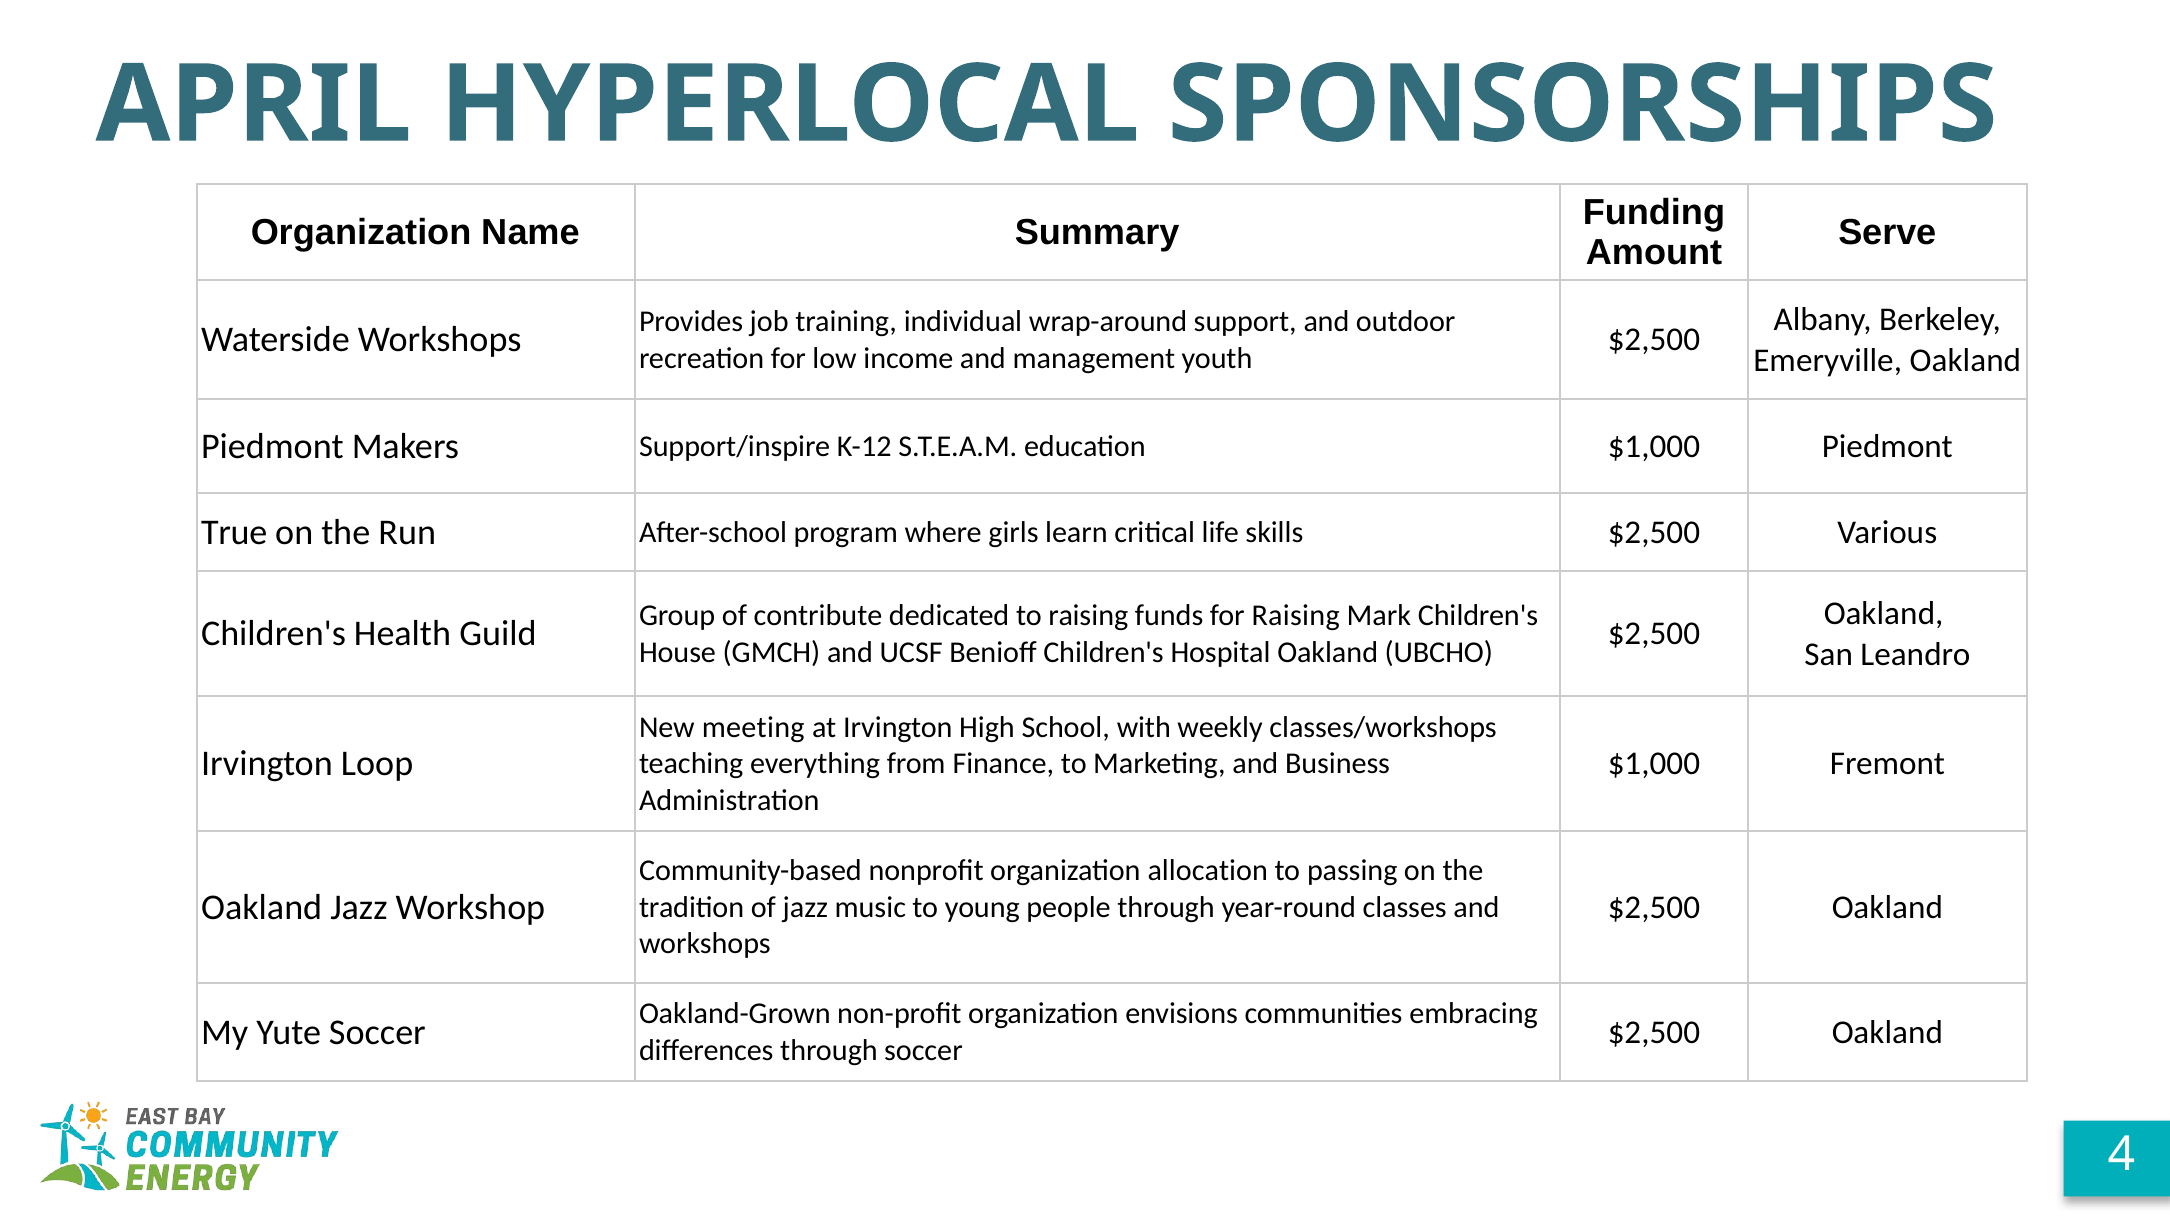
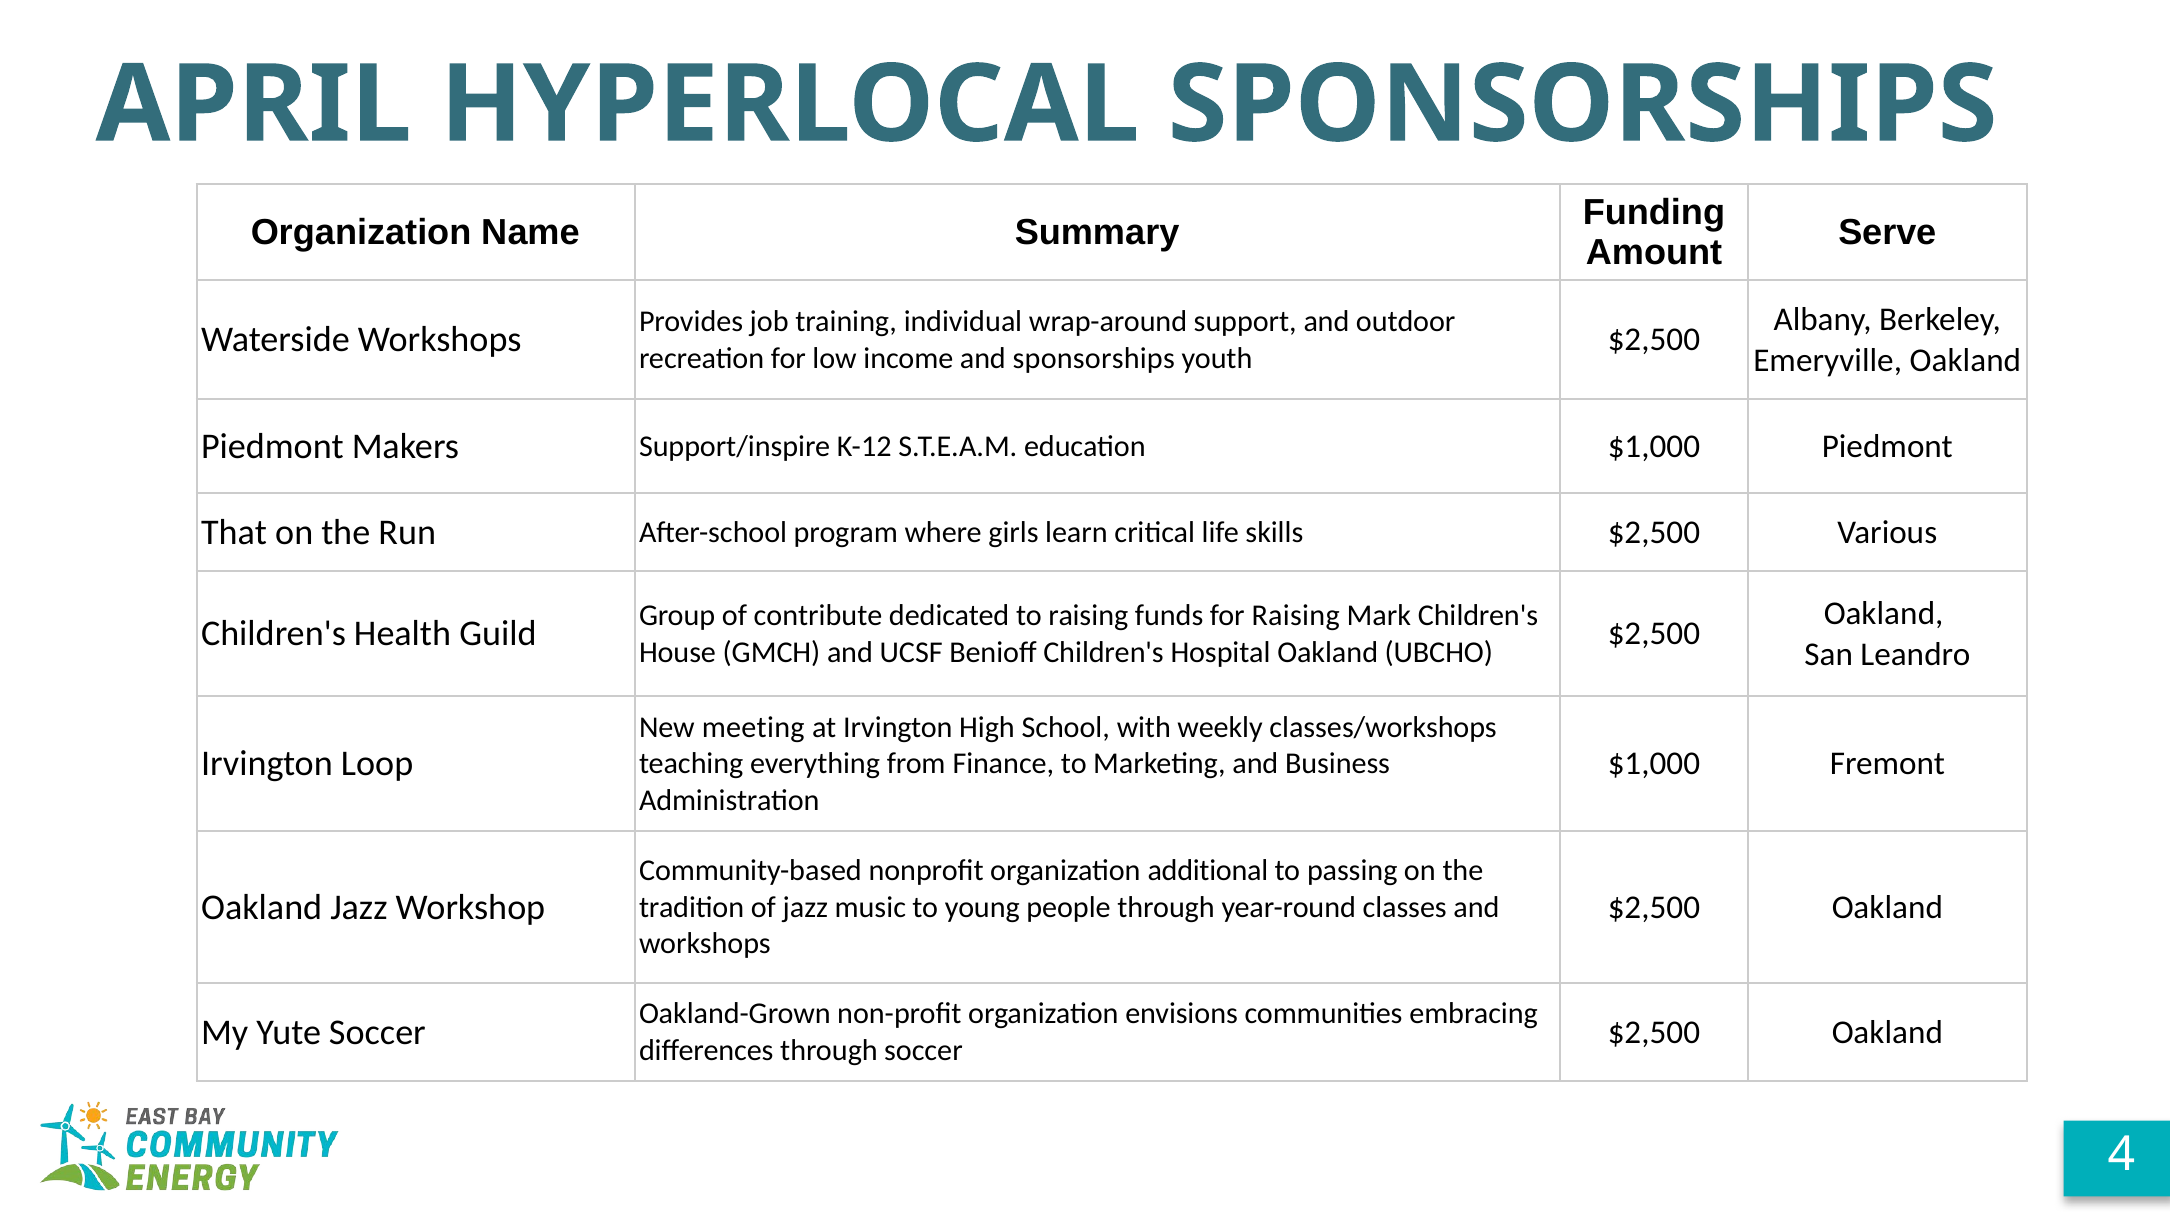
and management: management -> sponsorships
True: True -> That
allocation: allocation -> additional
